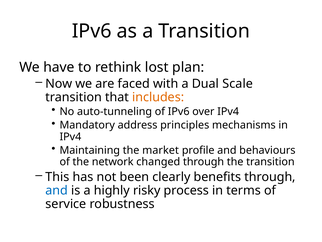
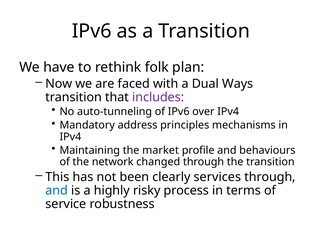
lost: lost -> folk
Scale: Scale -> Ways
includes colour: orange -> purple
benefits: benefits -> services
